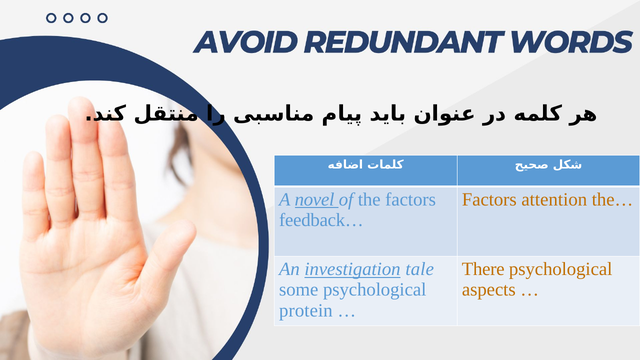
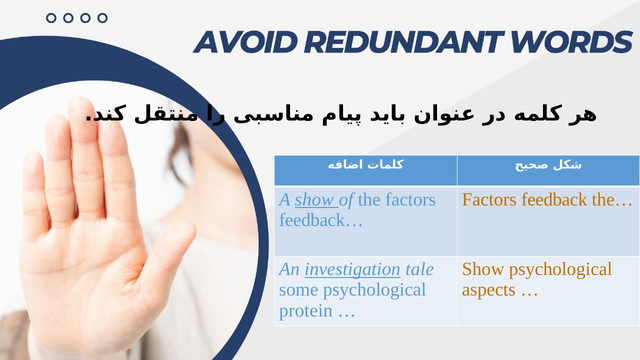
A novel: novel -> show
attention: attention -> feedback
There at (483, 269): There -> Show
